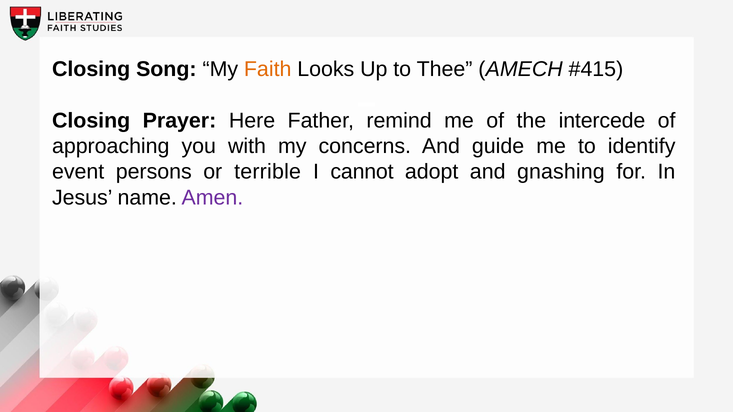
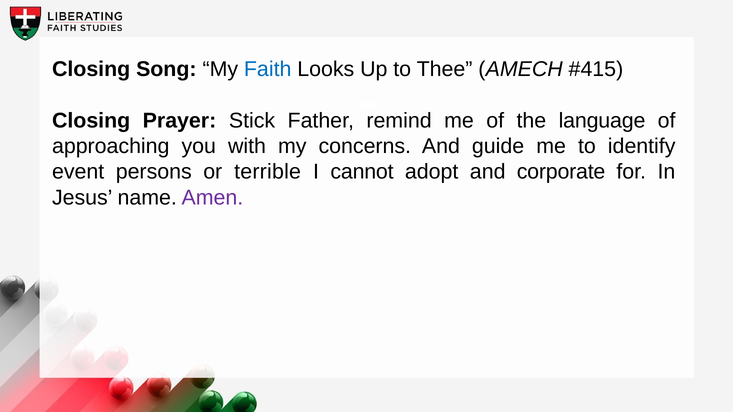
Faith colour: orange -> blue
Here: Here -> Stick
intercede: intercede -> language
gnashing: gnashing -> corporate
